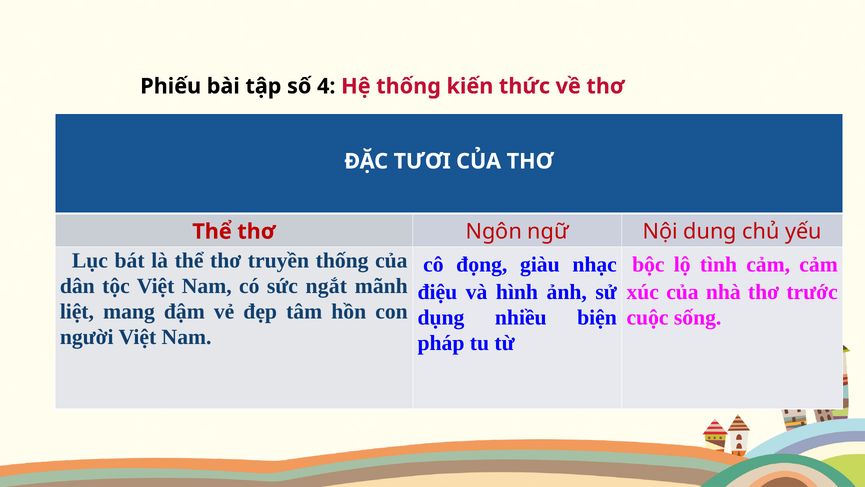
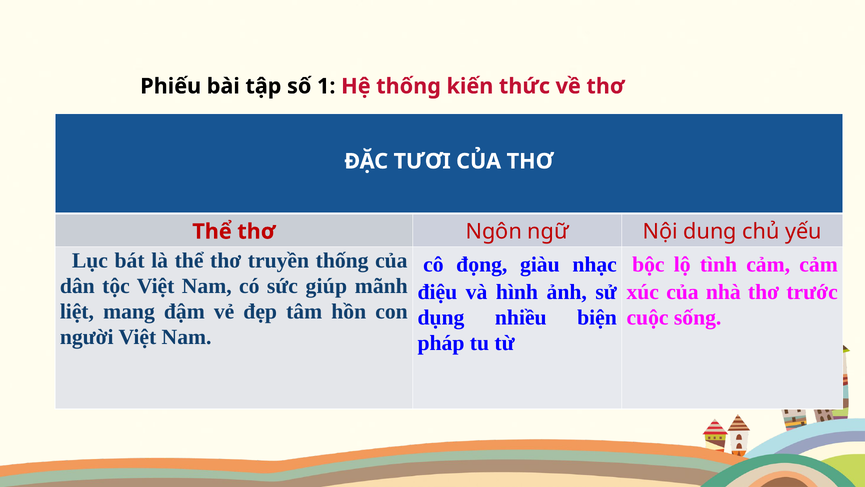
4: 4 -> 1
ngắt: ngắt -> giúp
